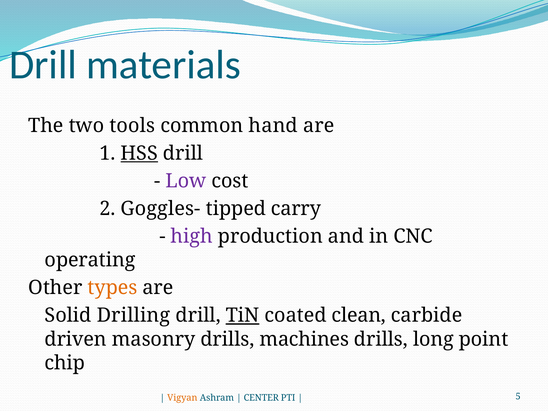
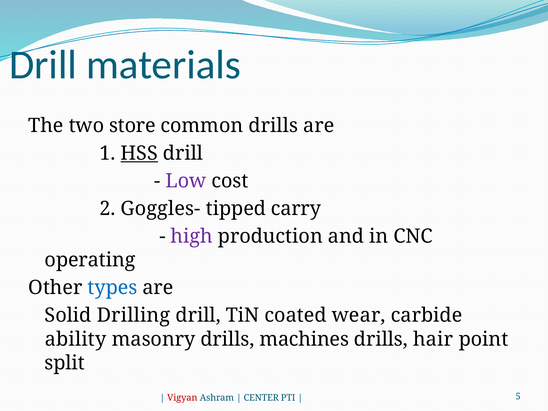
tools: tools -> store
common hand: hand -> drills
types colour: orange -> blue
TiN underline: present -> none
clean: clean -> wear
driven: driven -> ability
long: long -> hair
chip: chip -> split
Vigyan colour: orange -> red
